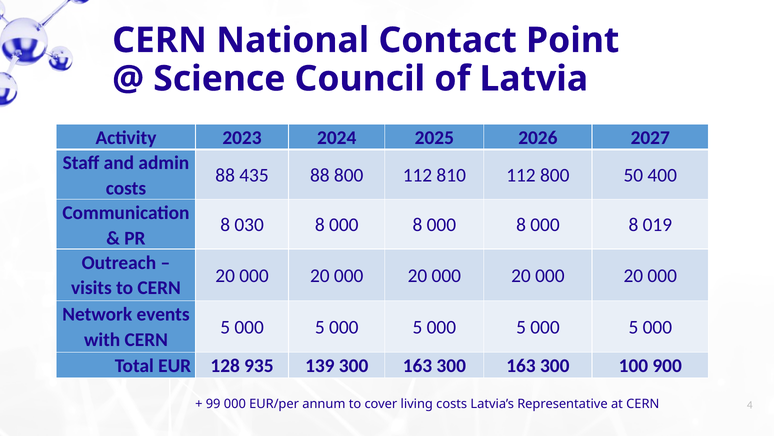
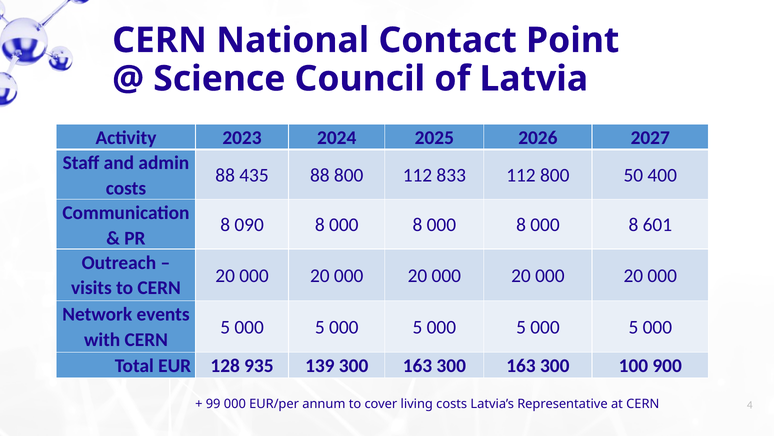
810: 810 -> 833
030: 030 -> 090
019: 019 -> 601
